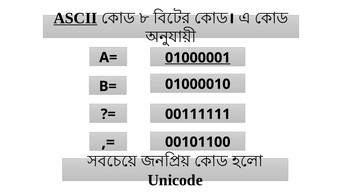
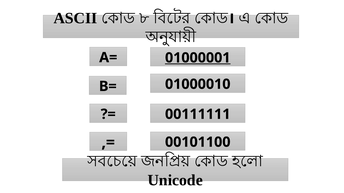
ASCII underline: present -> none
